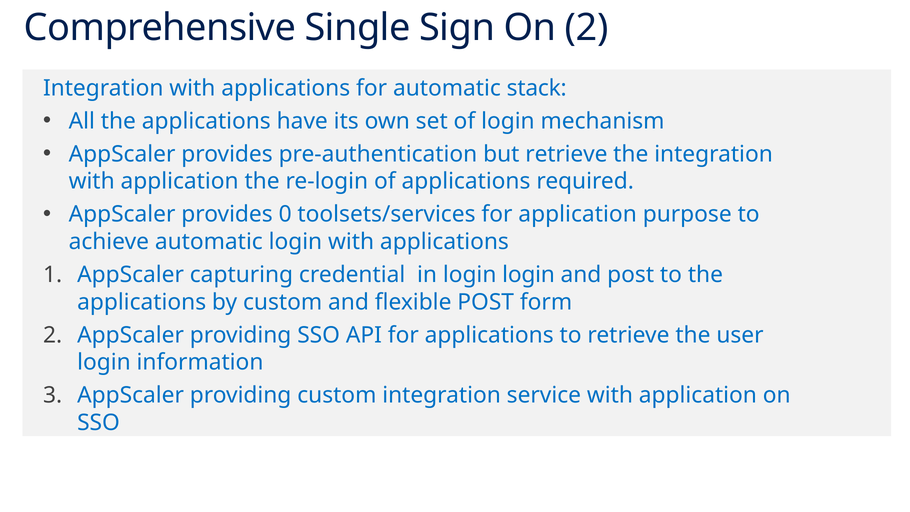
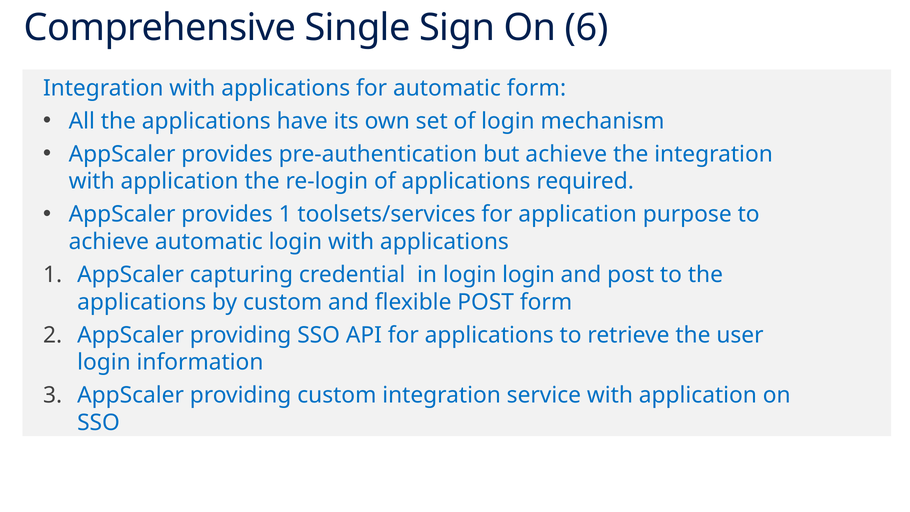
On 2: 2 -> 6
automatic stack: stack -> form
but retrieve: retrieve -> achieve
provides 0: 0 -> 1
